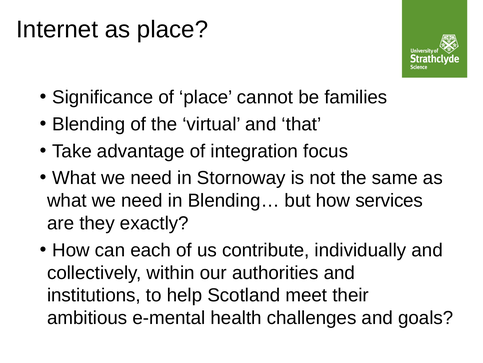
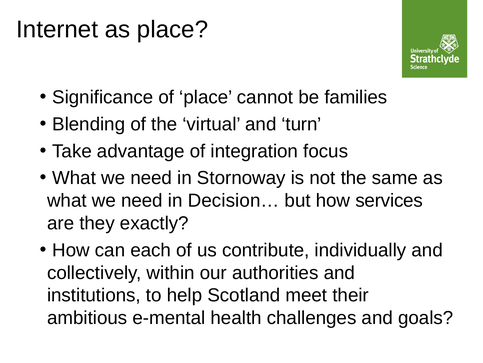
that: that -> turn
Blending…: Blending… -> Decision…
